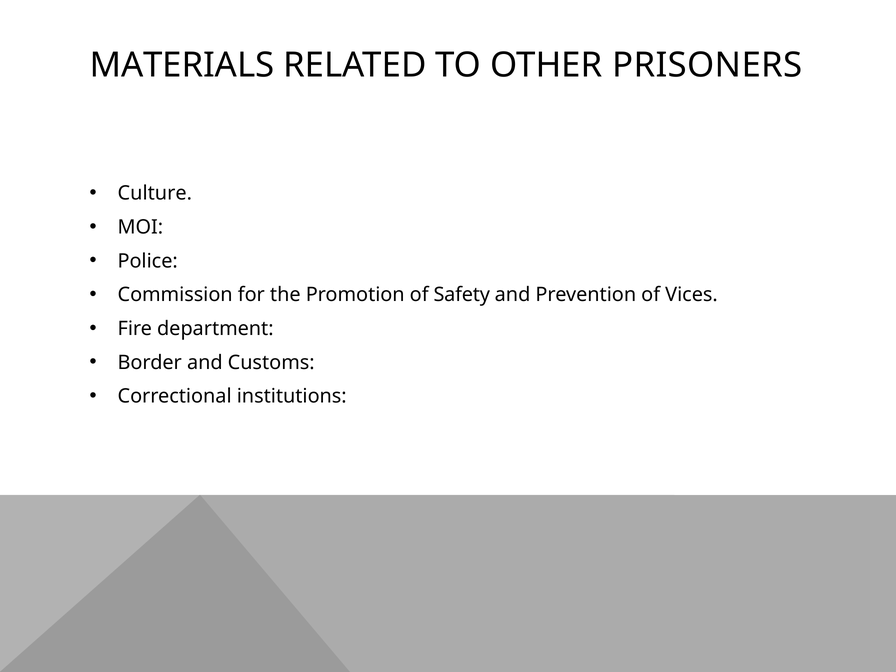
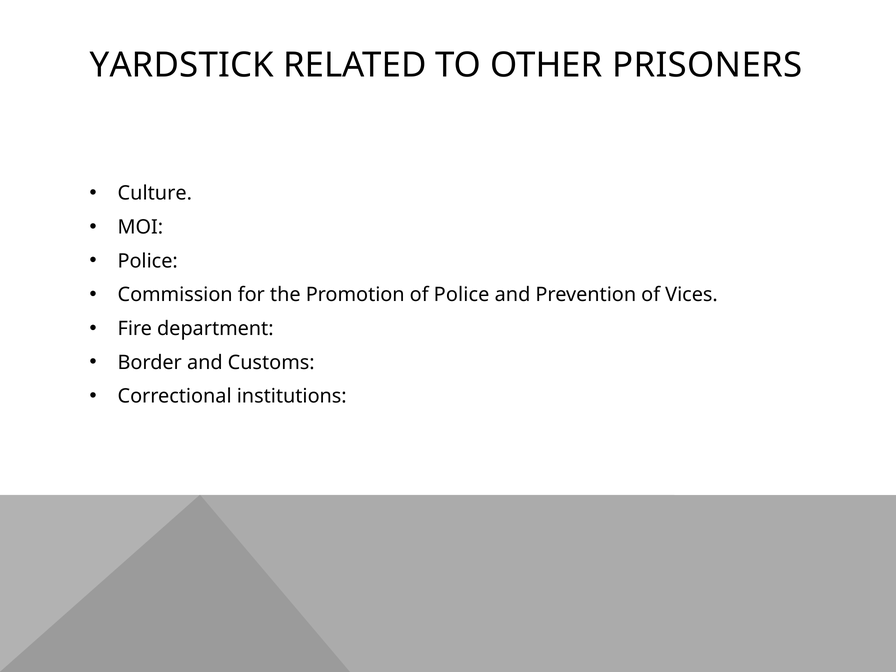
MATERIALS: MATERIALS -> YARDSTICK
of Safety: Safety -> Police
